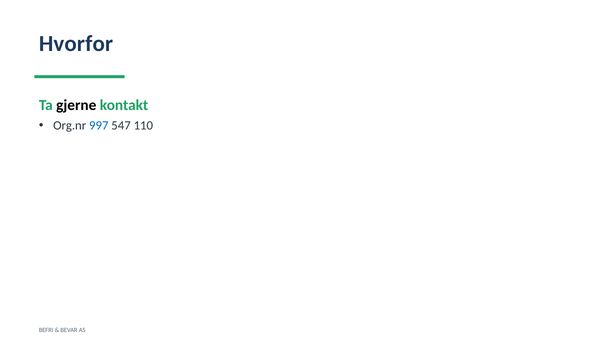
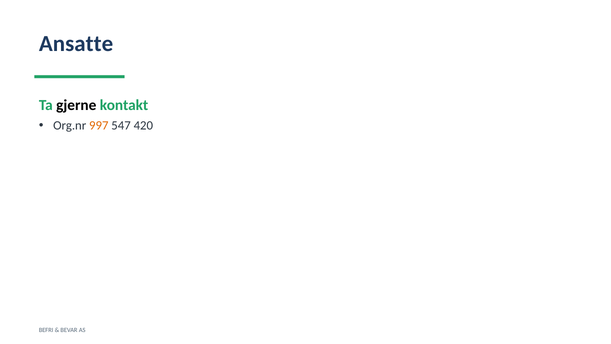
Hvorfor: Hvorfor -> Ansatte
997 colour: blue -> orange
110: 110 -> 420
